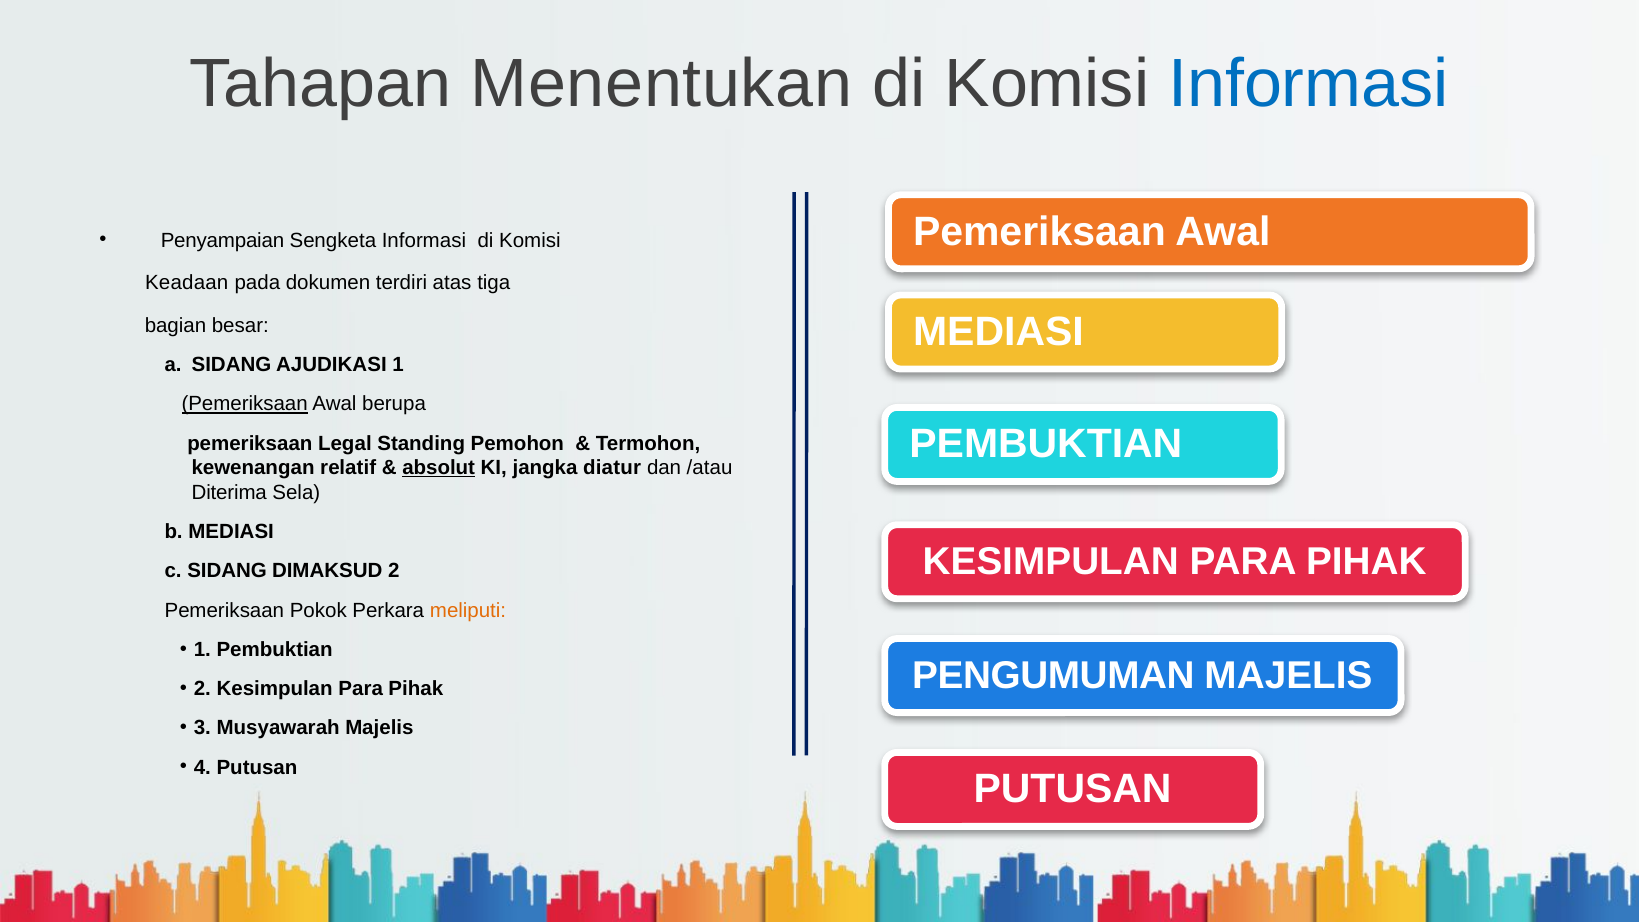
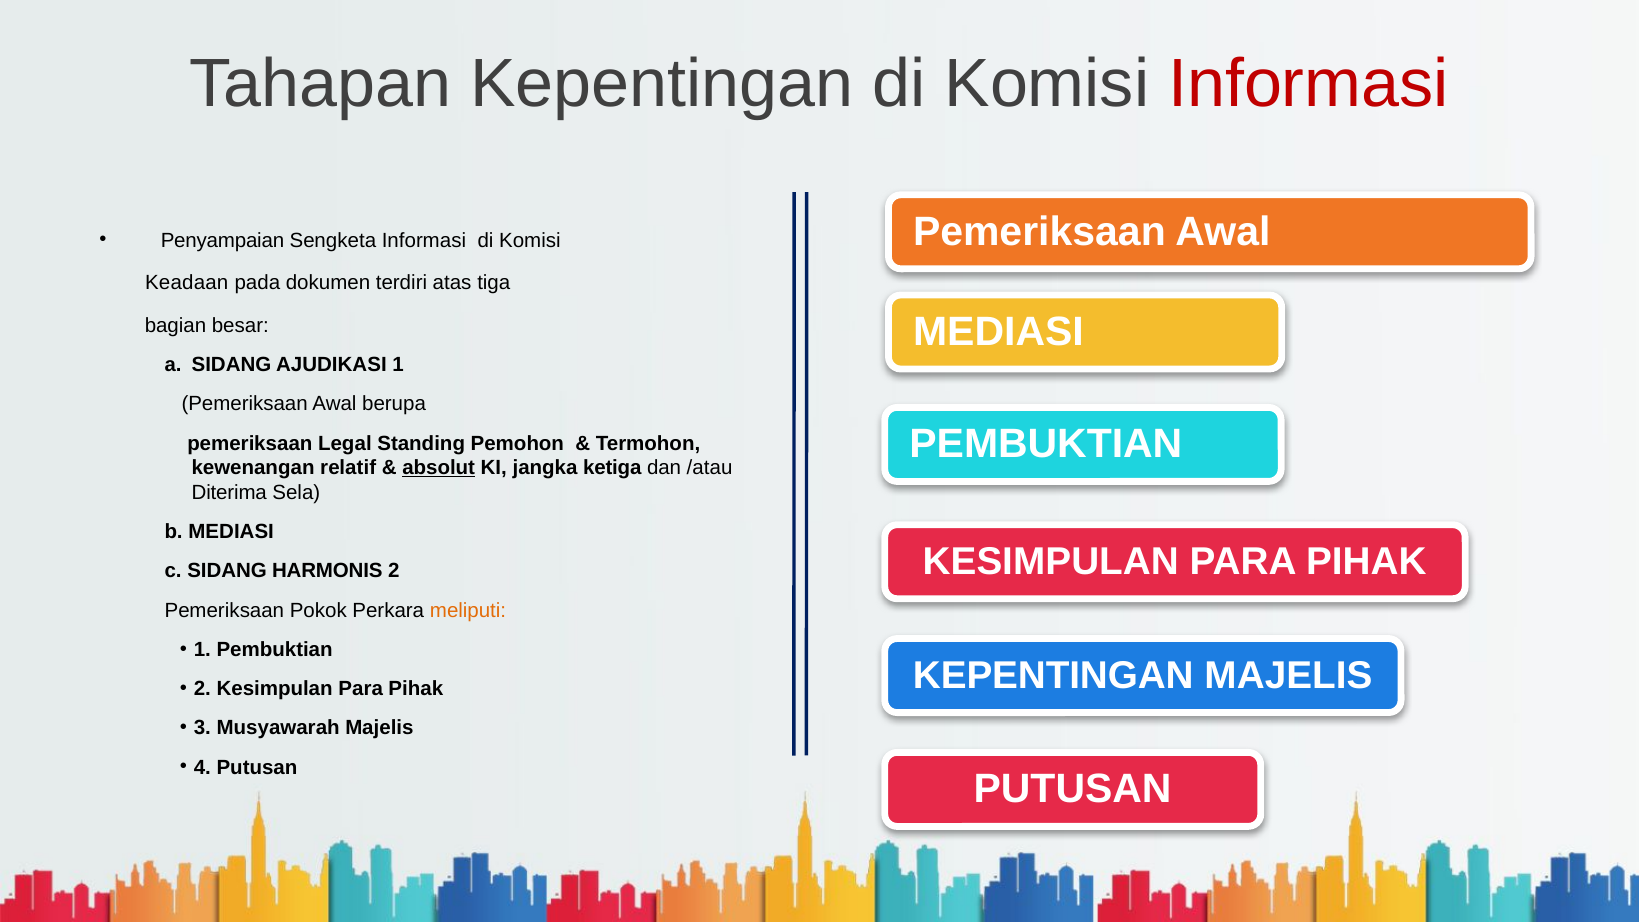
Tahapan Menentukan: Menentukan -> Kepentingan
Informasi at (1309, 84) colour: blue -> red
Pemeriksaan at (245, 404) underline: present -> none
diatur: diatur -> ketiga
DIMAKSUD: DIMAKSUD -> HARMONIS
PENGUMUMAN at (1053, 675): PENGUMUMAN -> KEPENTINGAN
